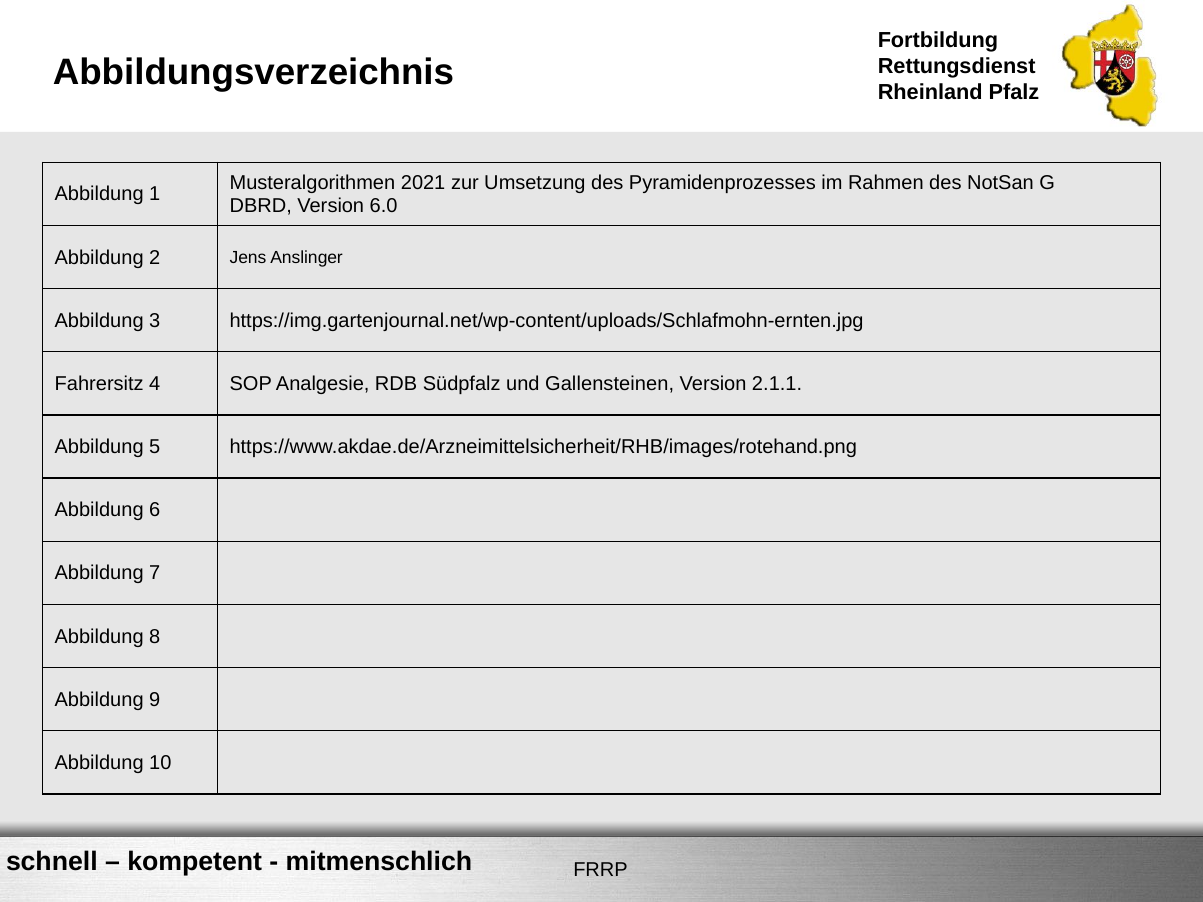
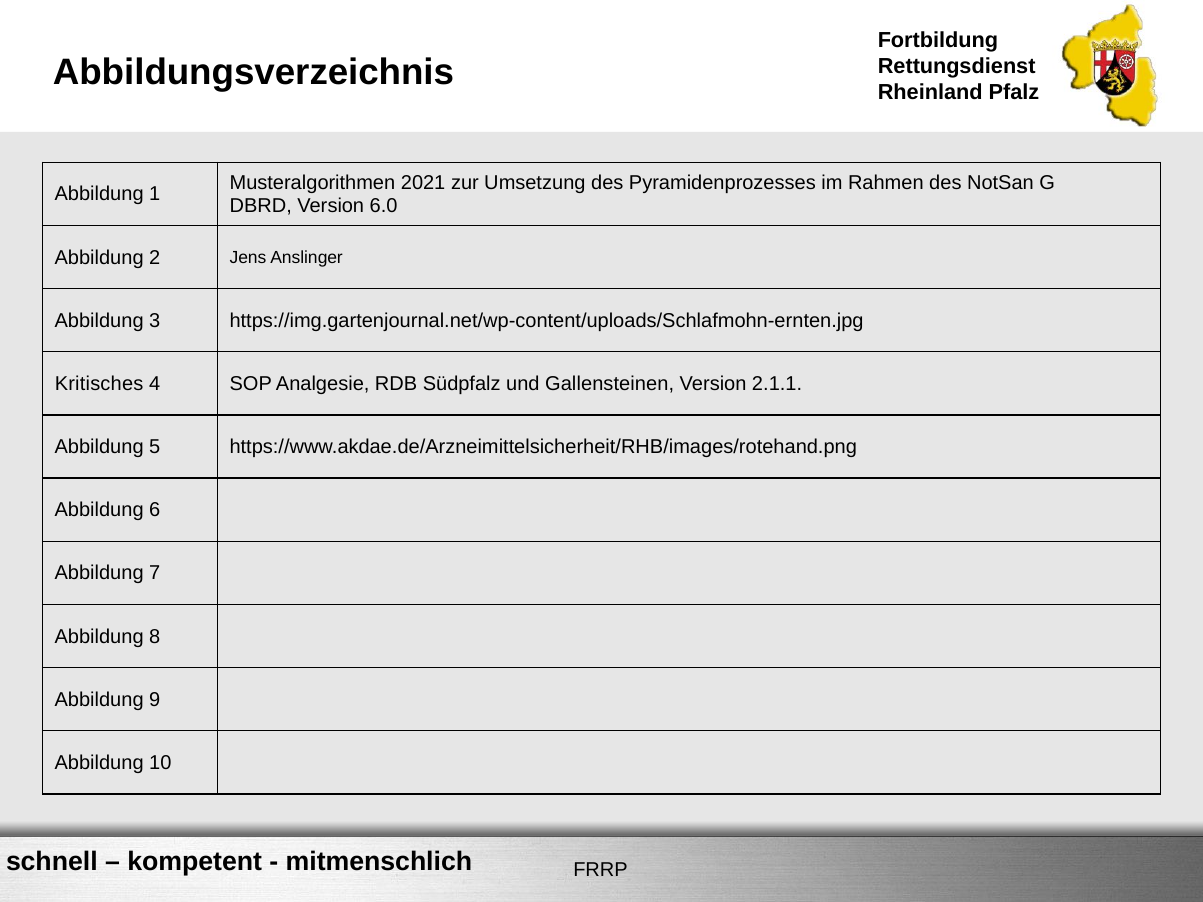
Fahrersitz: Fahrersitz -> Kritisches
